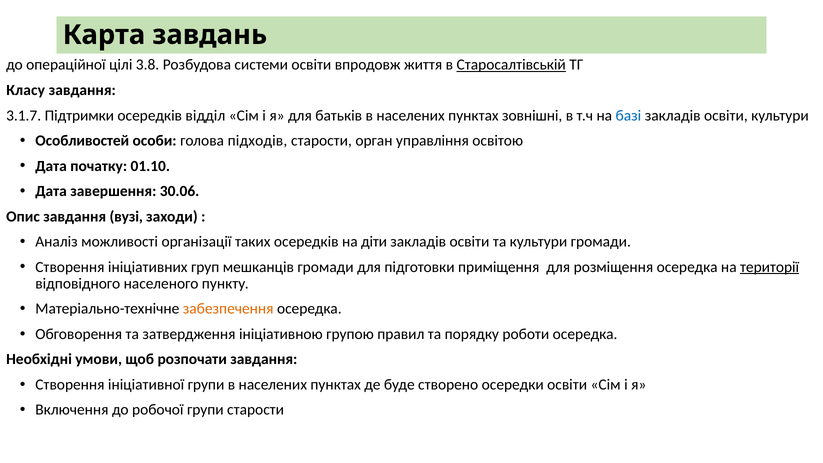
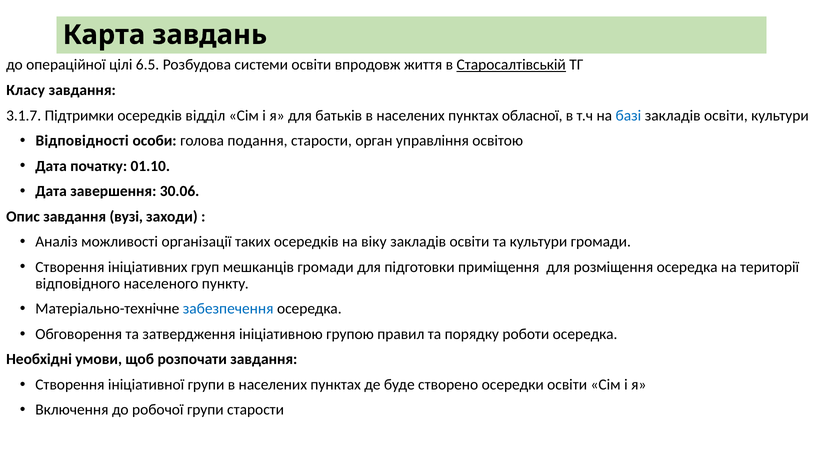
3.8: 3.8 -> 6.5
зовнішні: зовнішні -> обласної
Особливостей: Особливостей -> Відповідності
підходів: підходів -> подання
діти: діти -> віку
території underline: present -> none
забезпечення colour: orange -> blue
